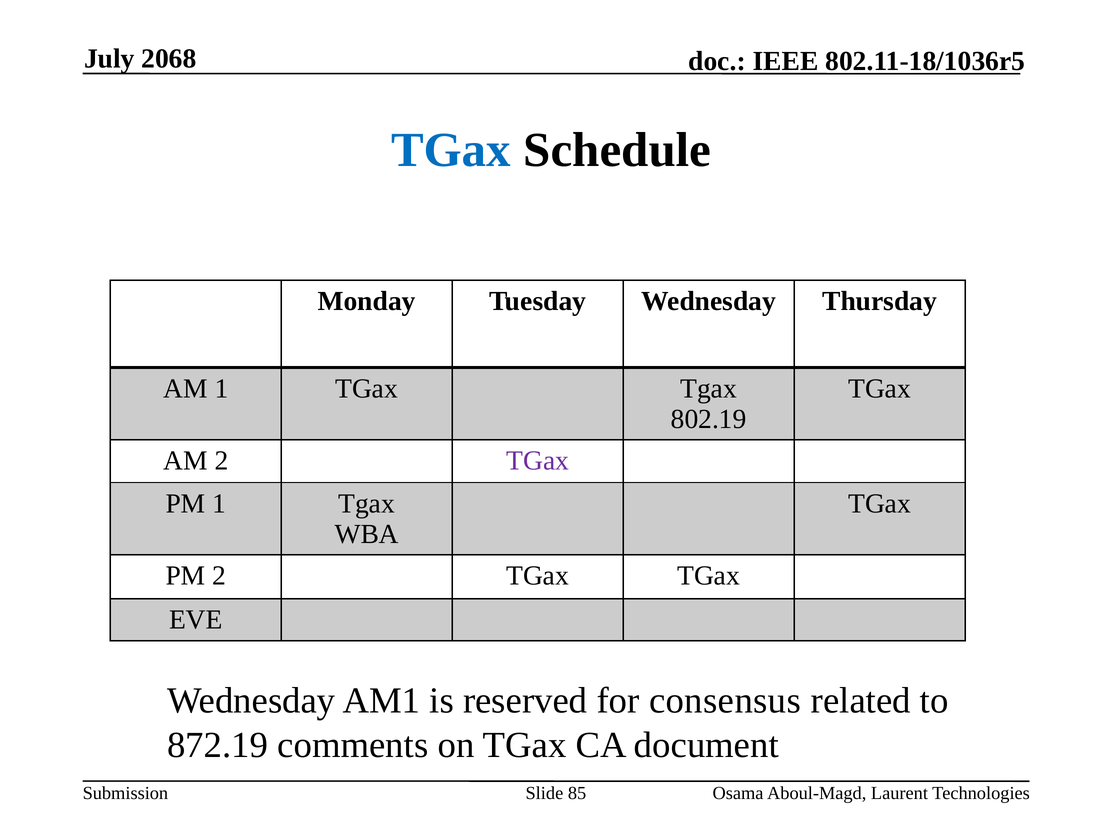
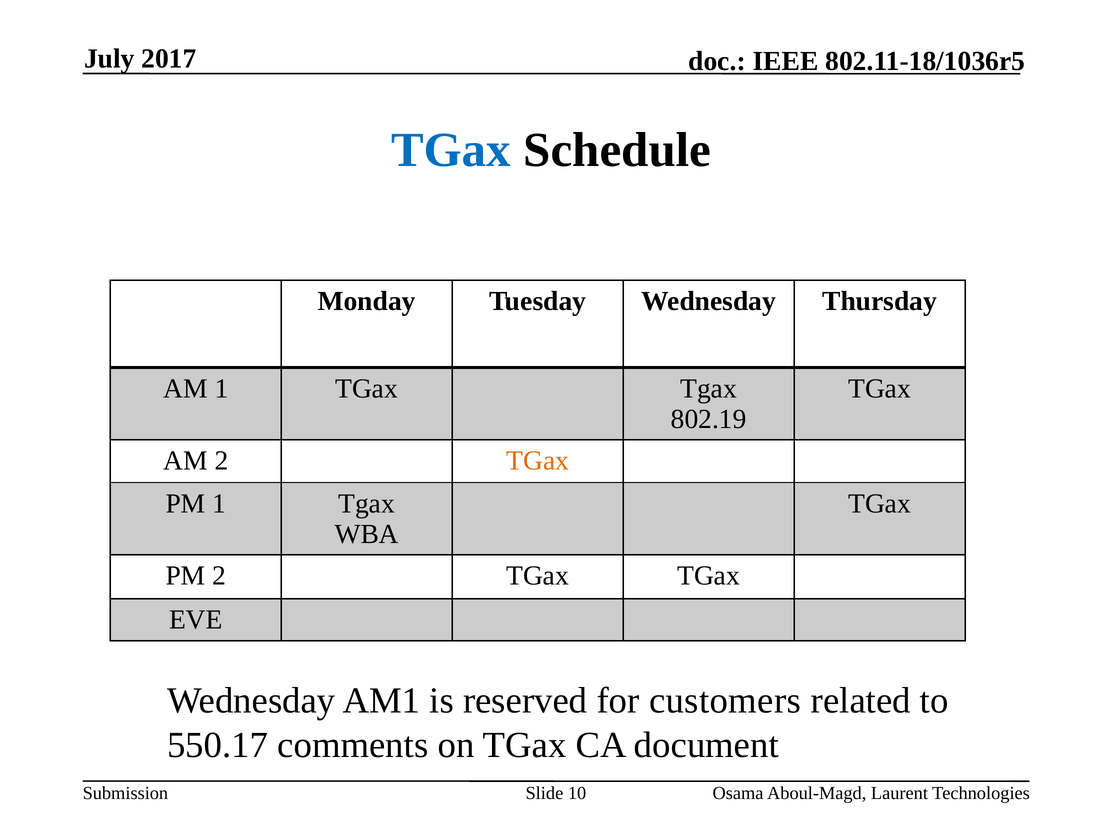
2068: 2068 -> 2017
TGax at (538, 461) colour: purple -> orange
consensus: consensus -> customers
872.19: 872.19 -> 550.17
85: 85 -> 10
